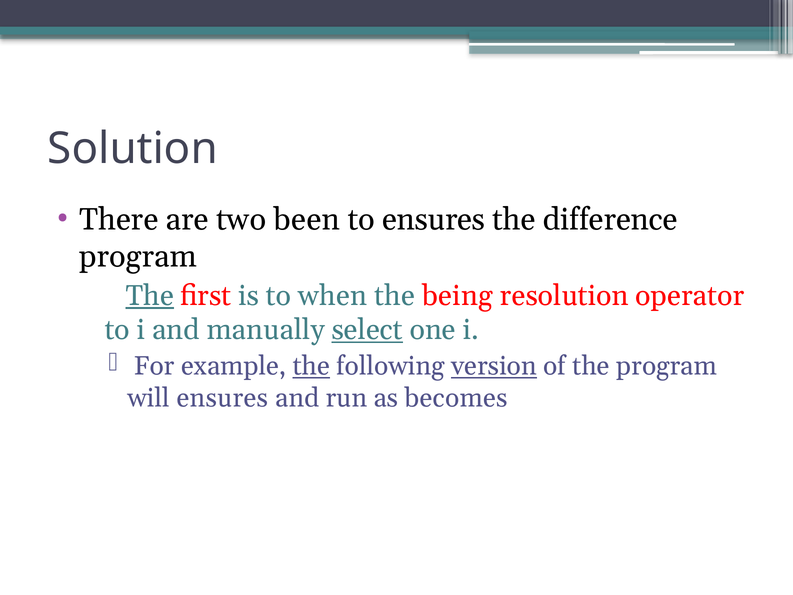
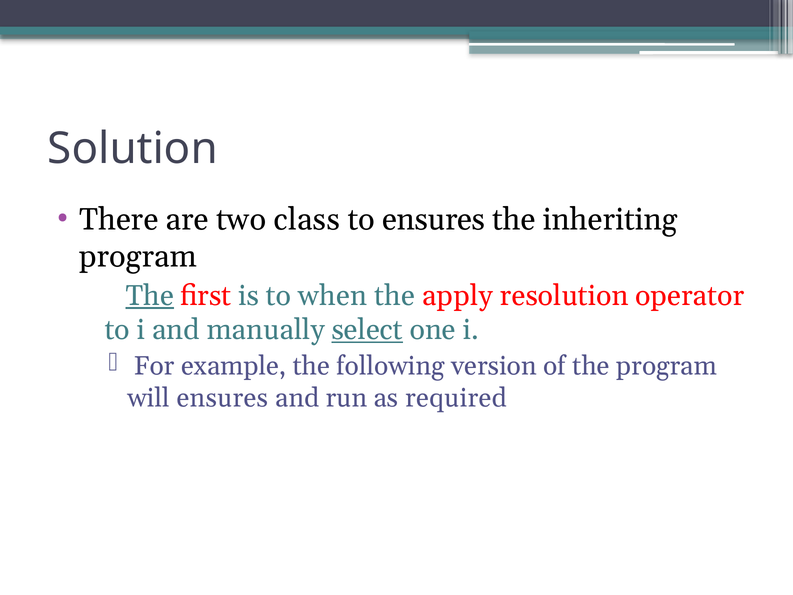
been: been -> class
difference: difference -> inheriting
being: being -> apply
the at (311, 366) underline: present -> none
version underline: present -> none
becomes: becomes -> required
